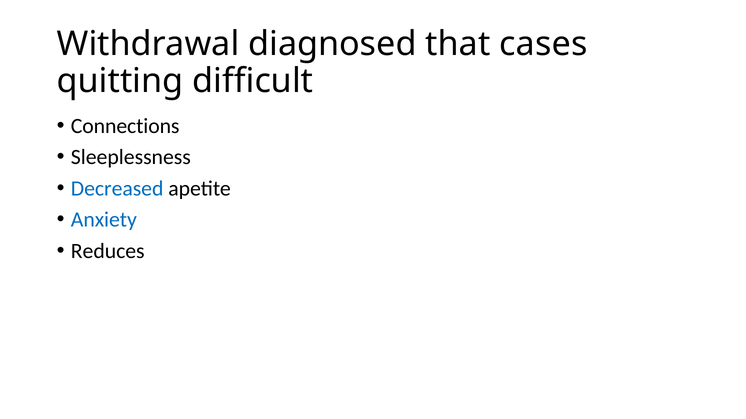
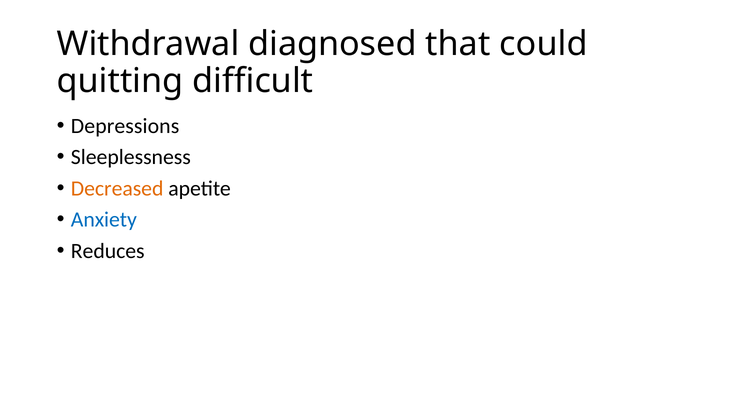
cases: cases -> could
Connections: Connections -> Depressions
Decreased colour: blue -> orange
